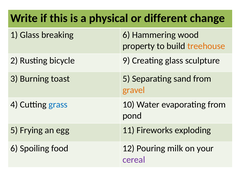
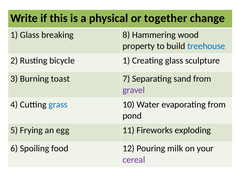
different: different -> together
breaking 6: 6 -> 8
treehouse colour: orange -> blue
bicycle 9: 9 -> 1
toast 5: 5 -> 7
gravel colour: orange -> purple
